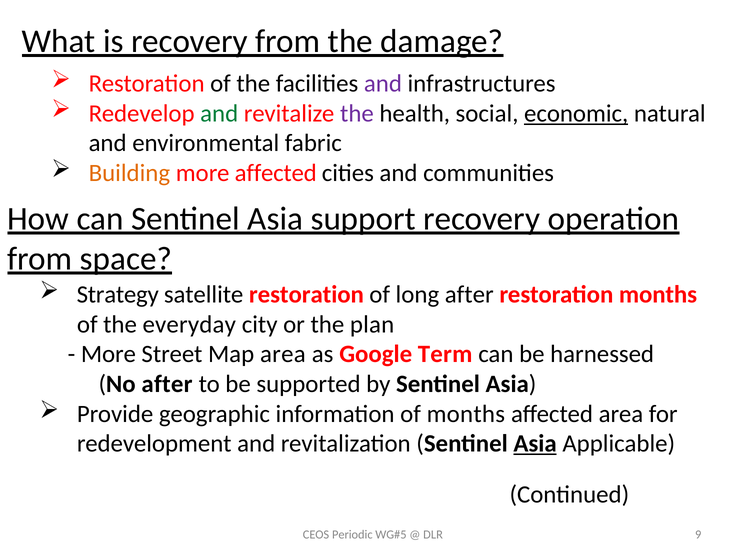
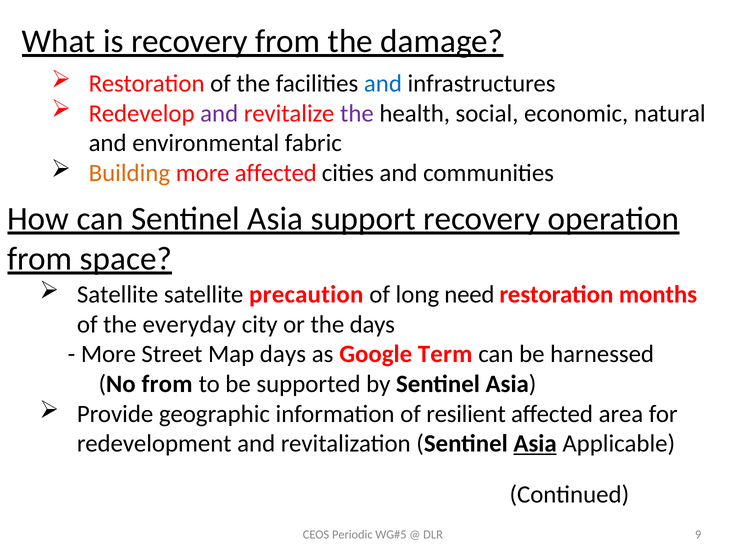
and at (383, 83) colour: purple -> blue
and at (219, 113) colour: green -> purple
economic underline: present -> none
Strategy at (118, 294): Strategy -> Satellite
satellite restoration: restoration -> precaution
long after: after -> need
the plan: plan -> days
Map area: area -> days
No after: after -> from
of months: months -> resilient
